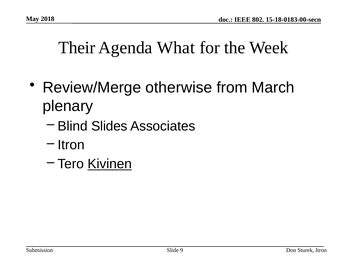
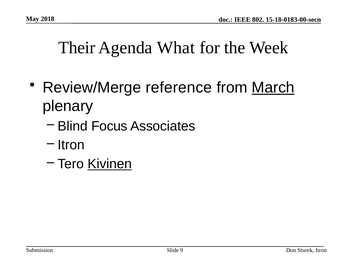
otherwise: otherwise -> reference
March underline: none -> present
Slides: Slides -> Focus
